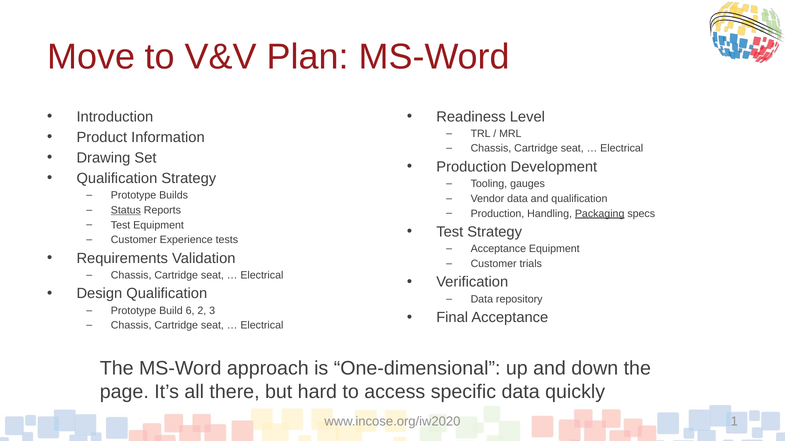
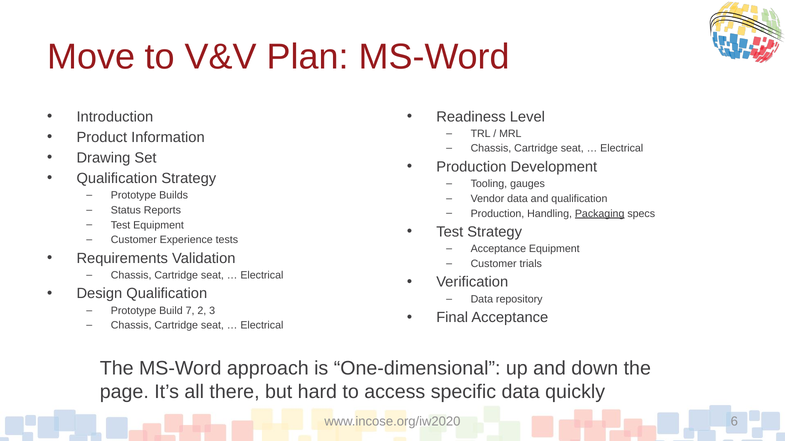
Status underline: present -> none
6: 6 -> 7
1: 1 -> 6
